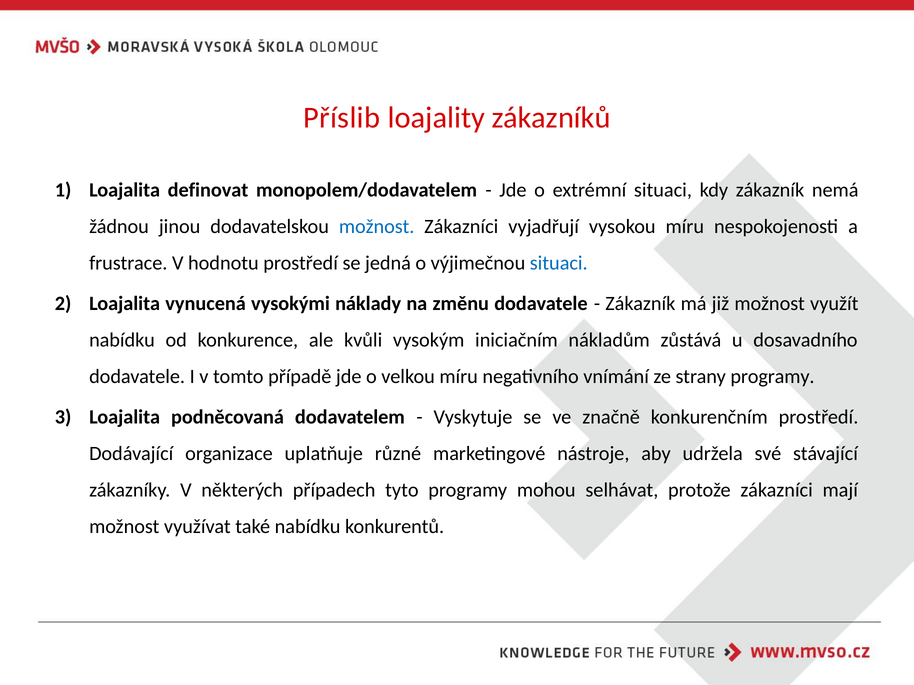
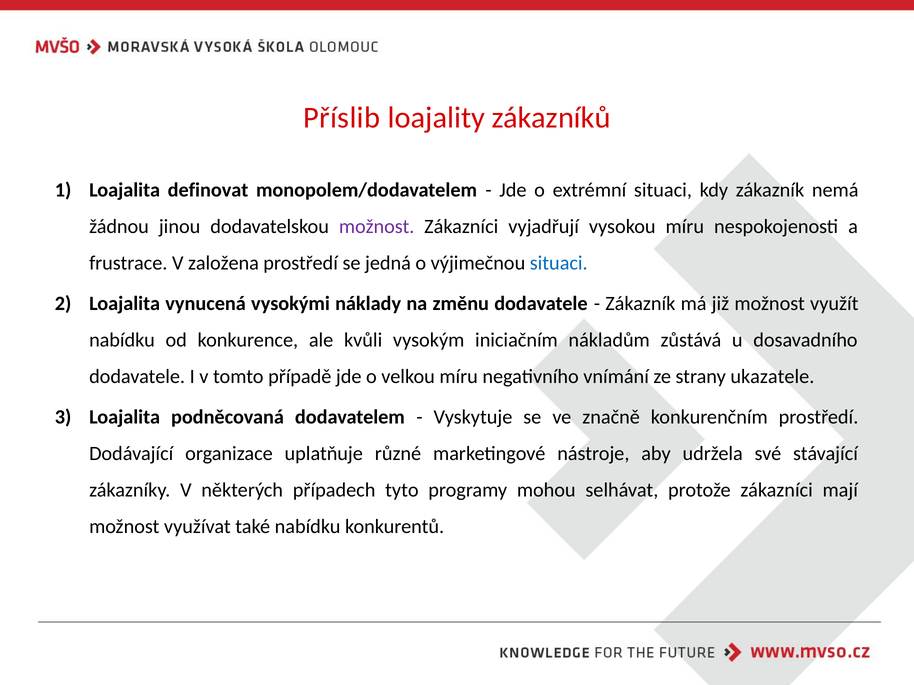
možnost at (377, 227) colour: blue -> purple
hodnotu: hodnotu -> založena
strany programy: programy -> ukazatele
